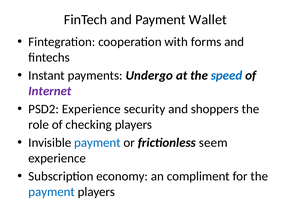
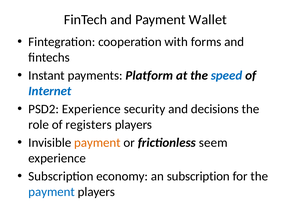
Undergo: Undergo -> Platform
Internet colour: purple -> blue
shoppers: shoppers -> decisions
checking: checking -> registers
payment at (97, 143) colour: blue -> orange
an compliment: compliment -> subscription
